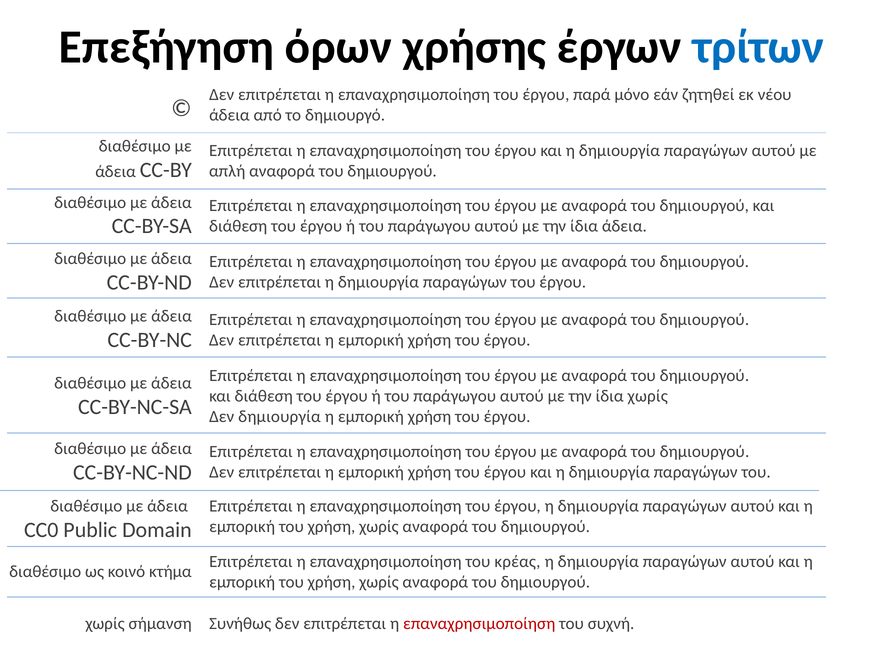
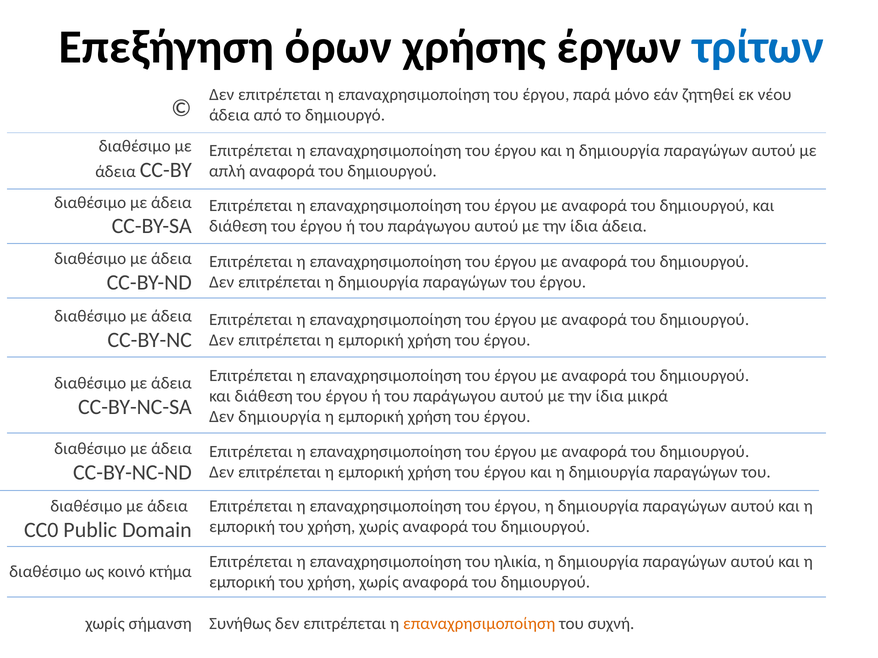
ίδια χωρίς: χωρίς -> μικρά
κρέας: κρέας -> ηλικία
επαναχρησιμοποίηση at (479, 624) colour: red -> orange
